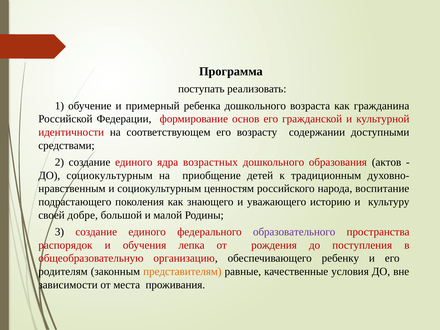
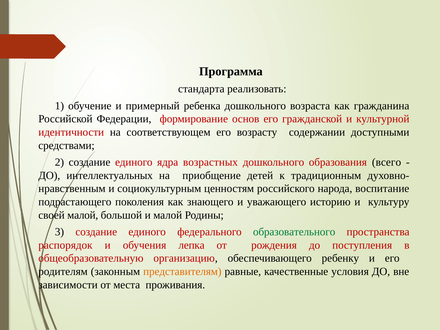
поступать: поступать -> стандарта
актов: актов -> всего
ДО социокультурным: социокультурным -> интеллектуальных
своей добре: добре -> малой
образовательного colour: purple -> green
